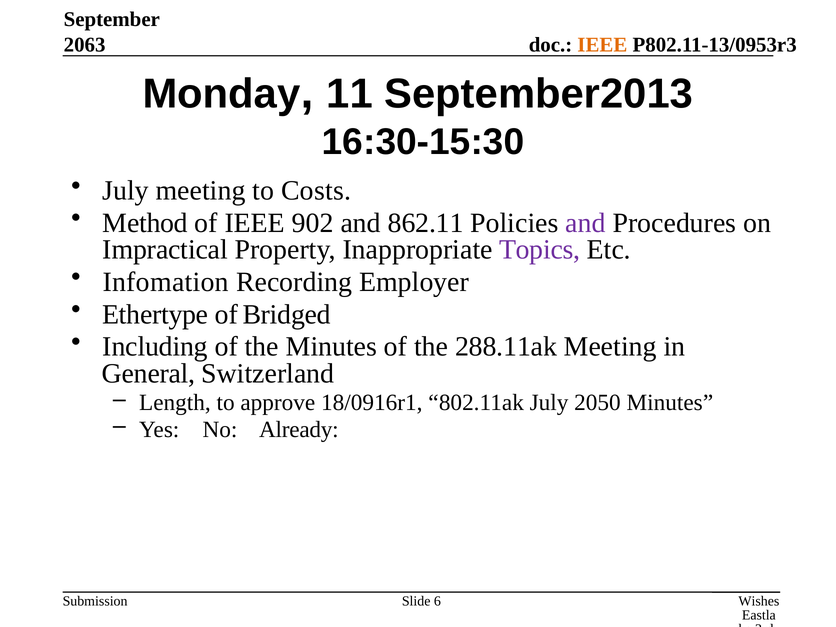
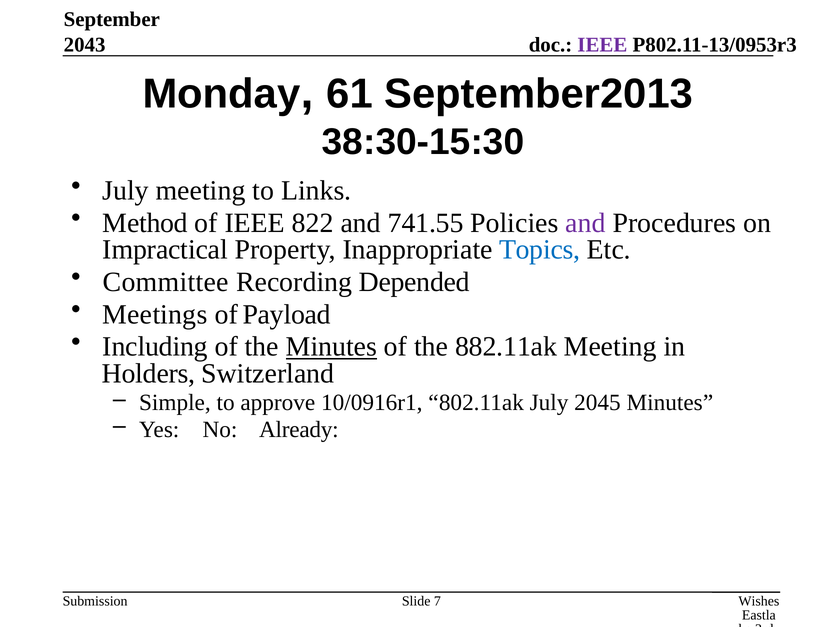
2063: 2063 -> 2043
IEEE at (602, 45) colour: orange -> purple
11: 11 -> 61
16:30-15:30: 16:30-15:30 -> 38:30-15:30
Costs: Costs -> Links
902: 902 -> 822
862.11: 862.11 -> 741.55
Topics colour: purple -> blue
Infomation: Infomation -> Committee
Employer: Employer -> Depended
Ethertype: Ethertype -> Meetings
Bridged: Bridged -> Payload
Minutes at (331, 347) underline: none -> present
288.11ak: 288.11ak -> 882.11ak
General: General -> Holders
Length: Length -> Simple
18/0916r1: 18/0916r1 -> 10/0916r1
2050: 2050 -> 2045
6: 6 -> 7
